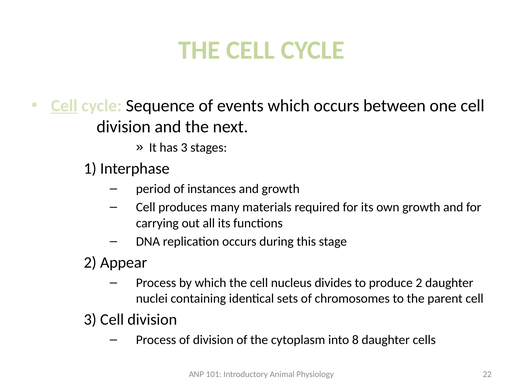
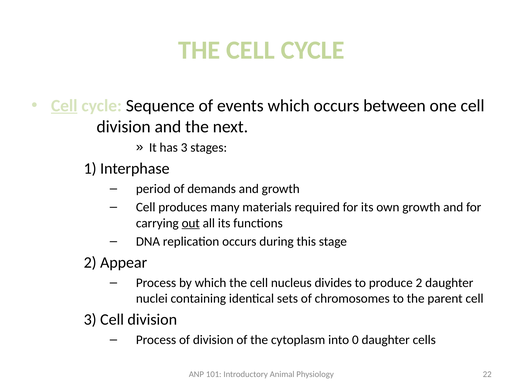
instances: instances -> demands
out underline: none -> present
8: 8 -> 0
